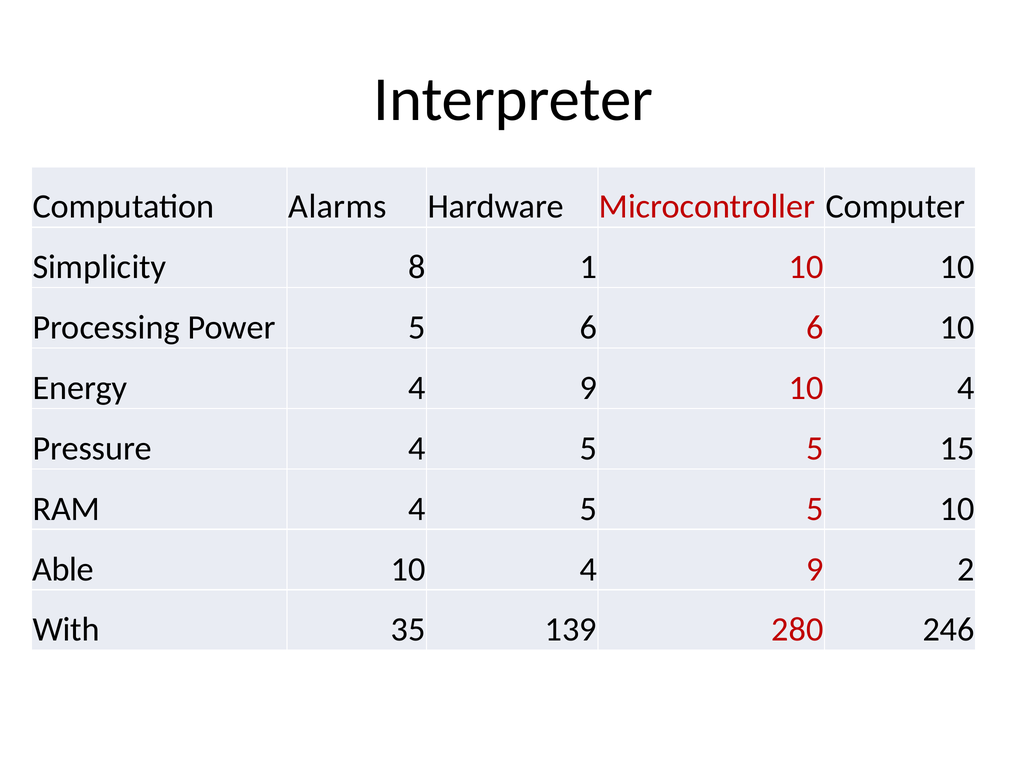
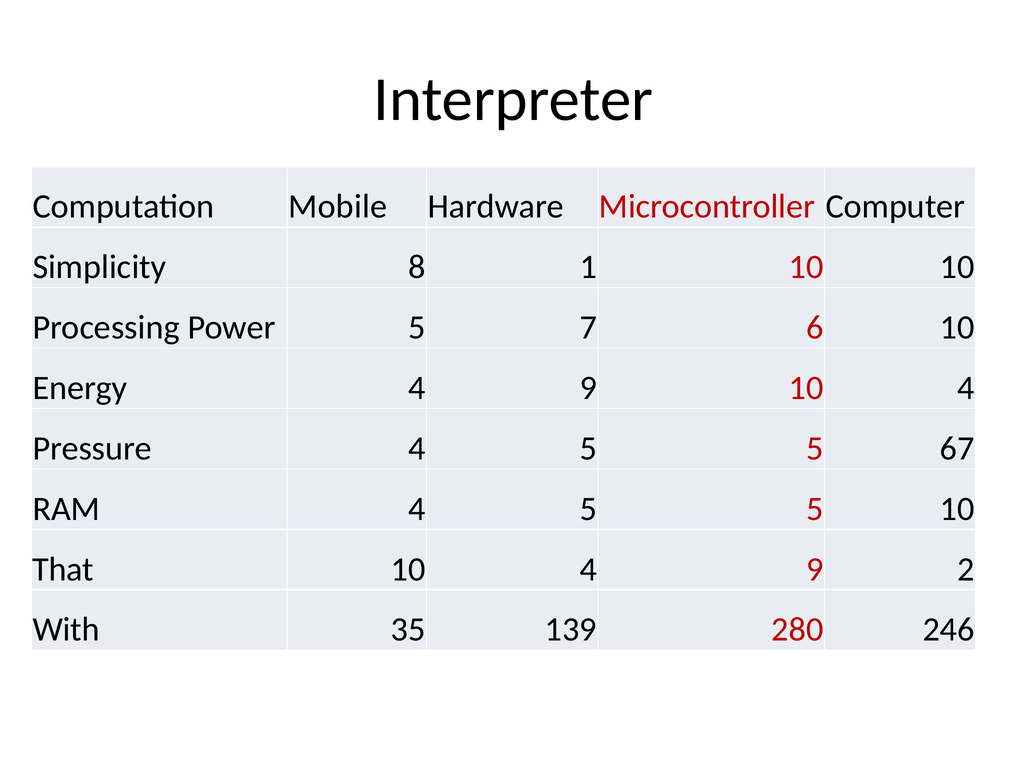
Alarms: Alarms -> Mobile
5 6: 6 -> 7
15: 15 -> 67
Able: Able -> That
